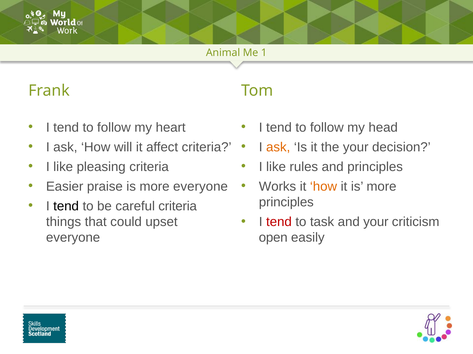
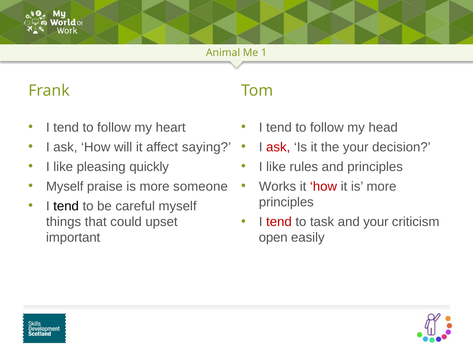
affect criteria: criteria -> saying
ask at (278, 147) colour: orange -> red
pleasing criteria: criteria -> quickly
Easier at (65, 187): Easier -> Myself
more everyone: everyone -> someone
how at (324, 187) colour: orange -> red
careful criteria: criteria -> myself
everyone at (73, 238): everyone -> important
